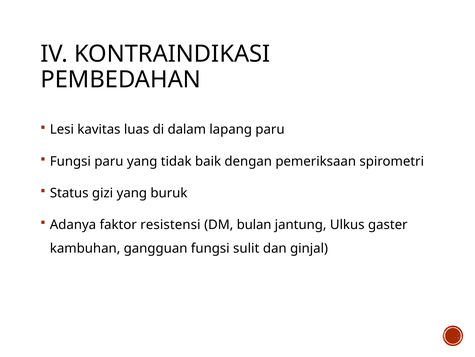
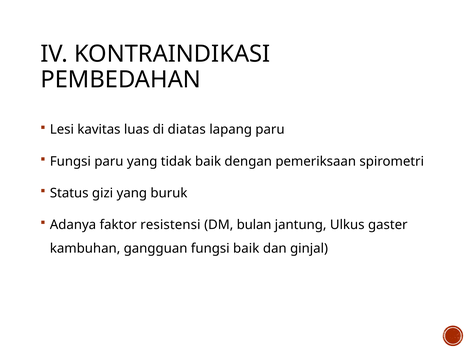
dalam: dalam -> diatas
fungsi sulit: sulit -> baik
